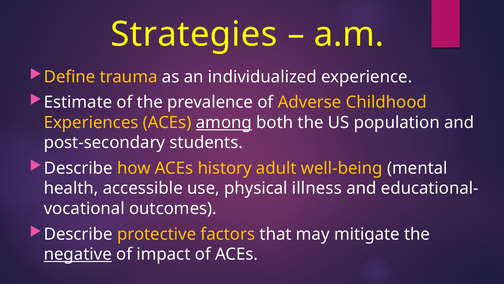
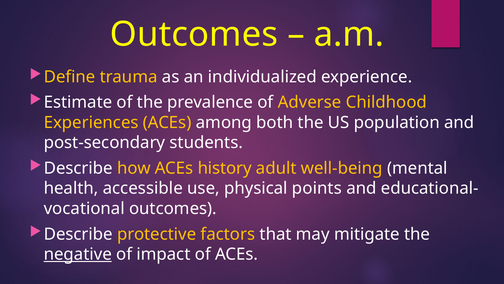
Strategies at (194, 34): Strategies -> Outcomes
among underline: present -> none
illness: illness -> points
